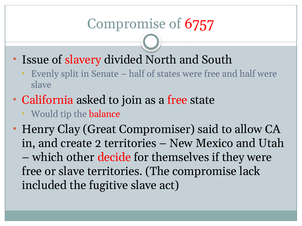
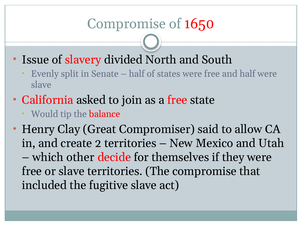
6757: 6757 -> 1650
lack: lack -> that
